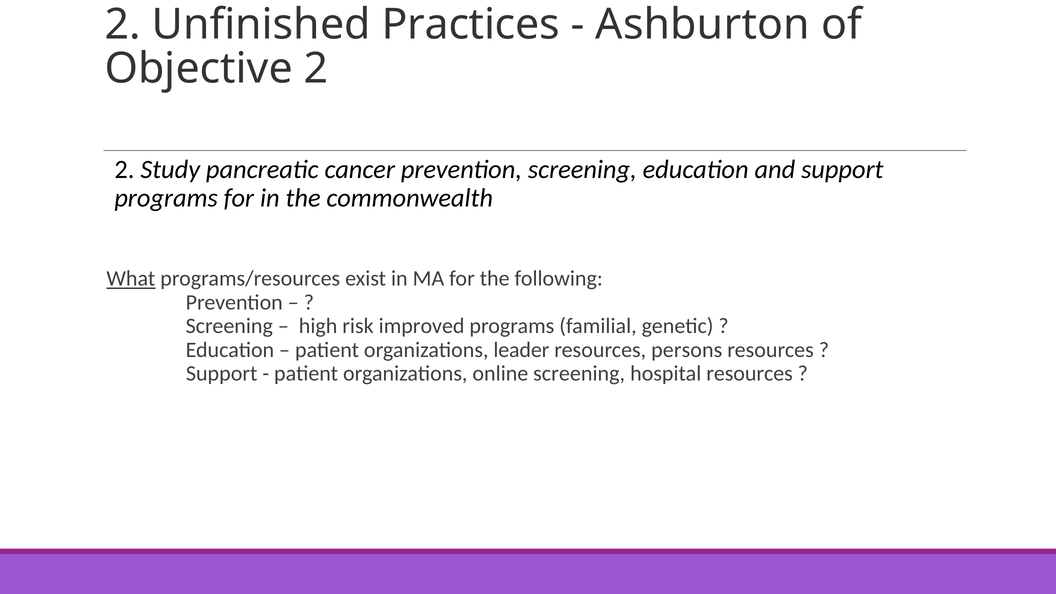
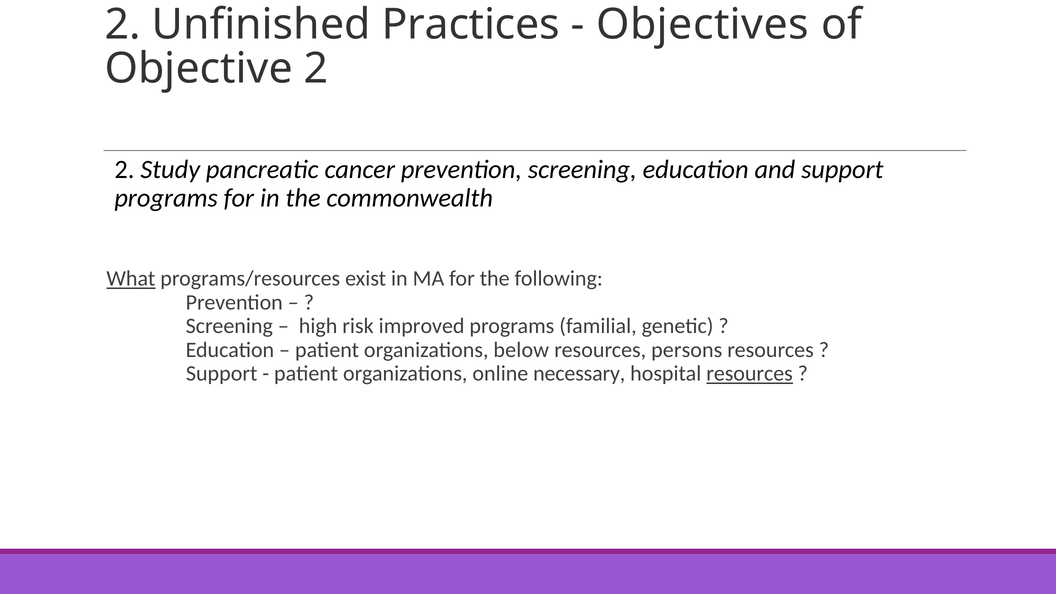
Ashburton: Ashburton -> Objectives
leader: leader -> below
online screening: screening -> necessary
resources at (750, 374) underline: none -> present
